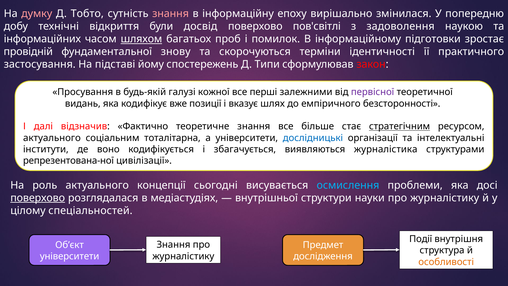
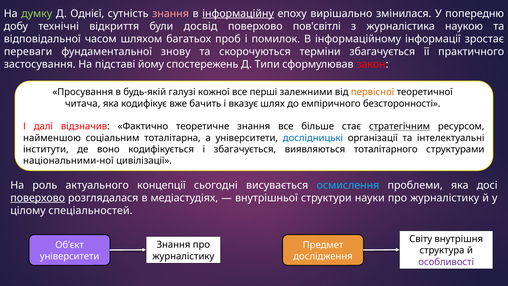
думку colour: pink -> light green
Тобто: Тобто -> Однієї
інформаційну underline: none -> present
задоволення: задоволення -> журналістика
інформаційних: інформаційних -> відповідальної
шляхом underline: present -> none
підготовки: підготовки -> інформації
провідній: провідній -> переваги
терміни ідентичності: ідентичності -> збагачується
первісної colour: purple -> orange
видань: видань -> читача
позиції: позиції -> бачить
актуального at (52, 138): актуального -> найменшою
журналістика: журналістика -> тоталітарного
репрезентована-ної: репрезентована-ної -> національними-ної
Події: Події -> Світу
особливості colour: orange -> purple
